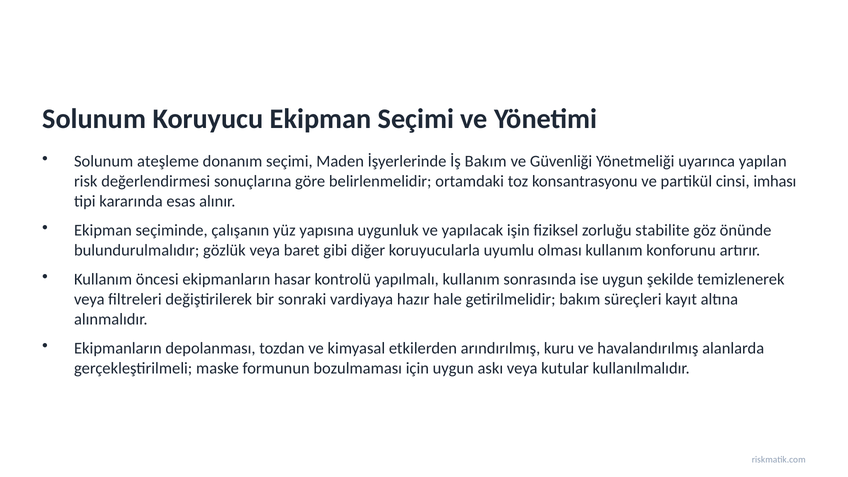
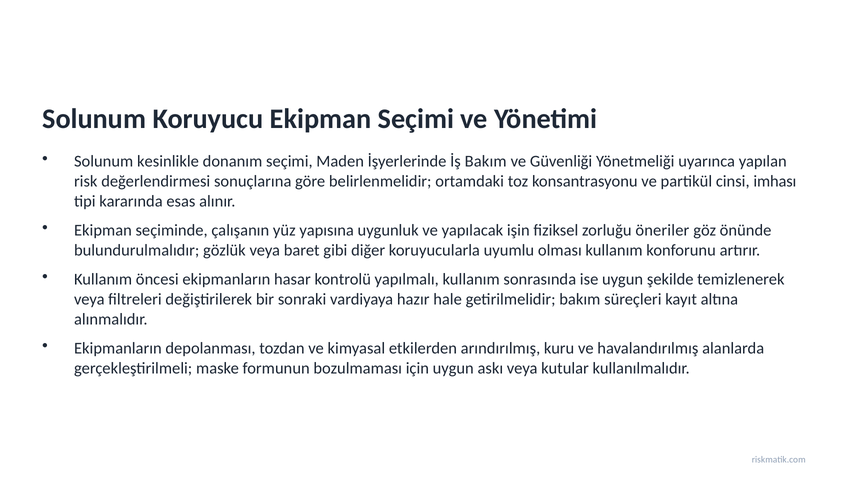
ateşleme: ateşleme -> kesinlikle
stabilite: stabilite -> öneriler
